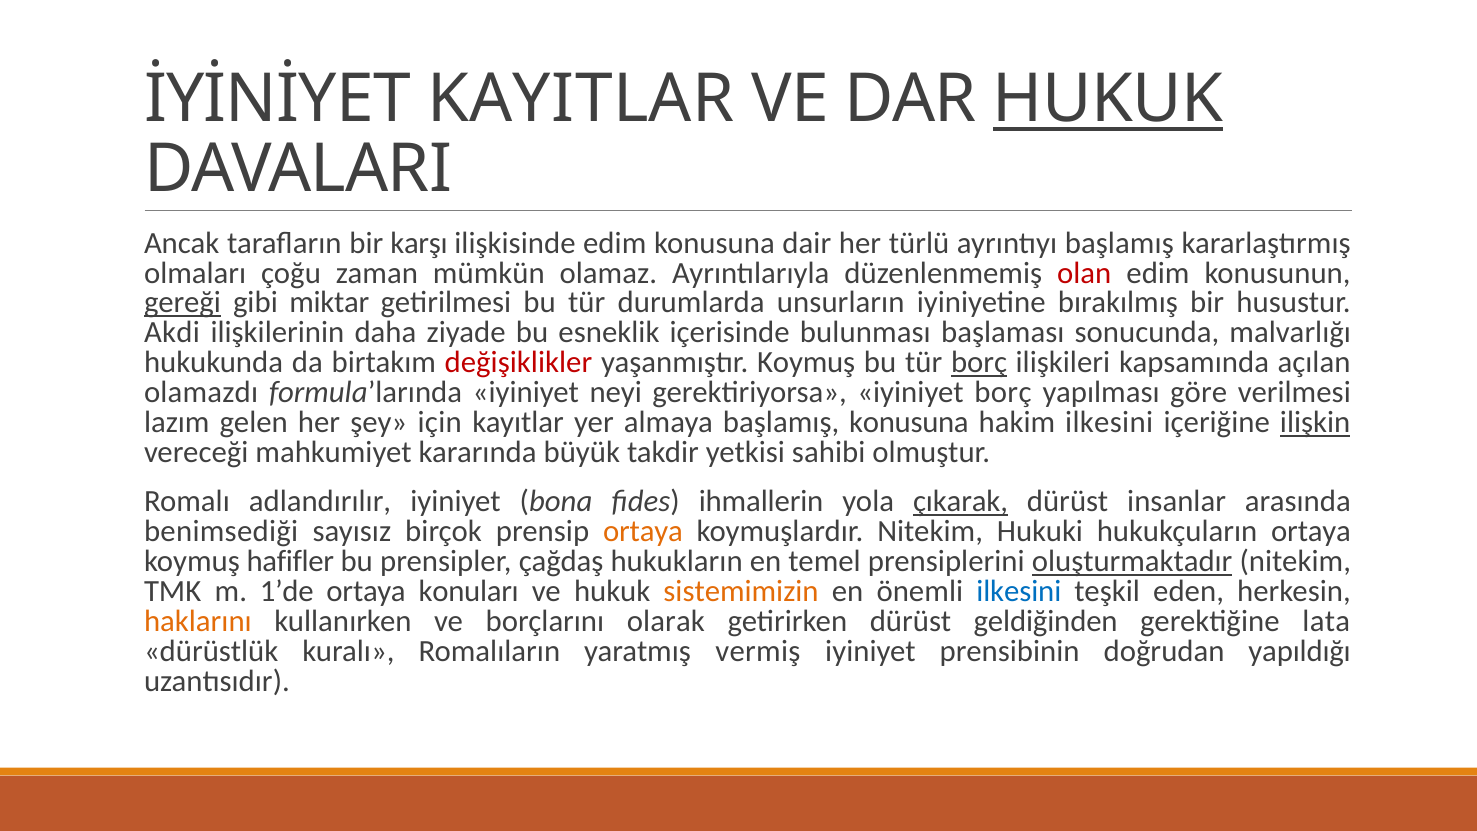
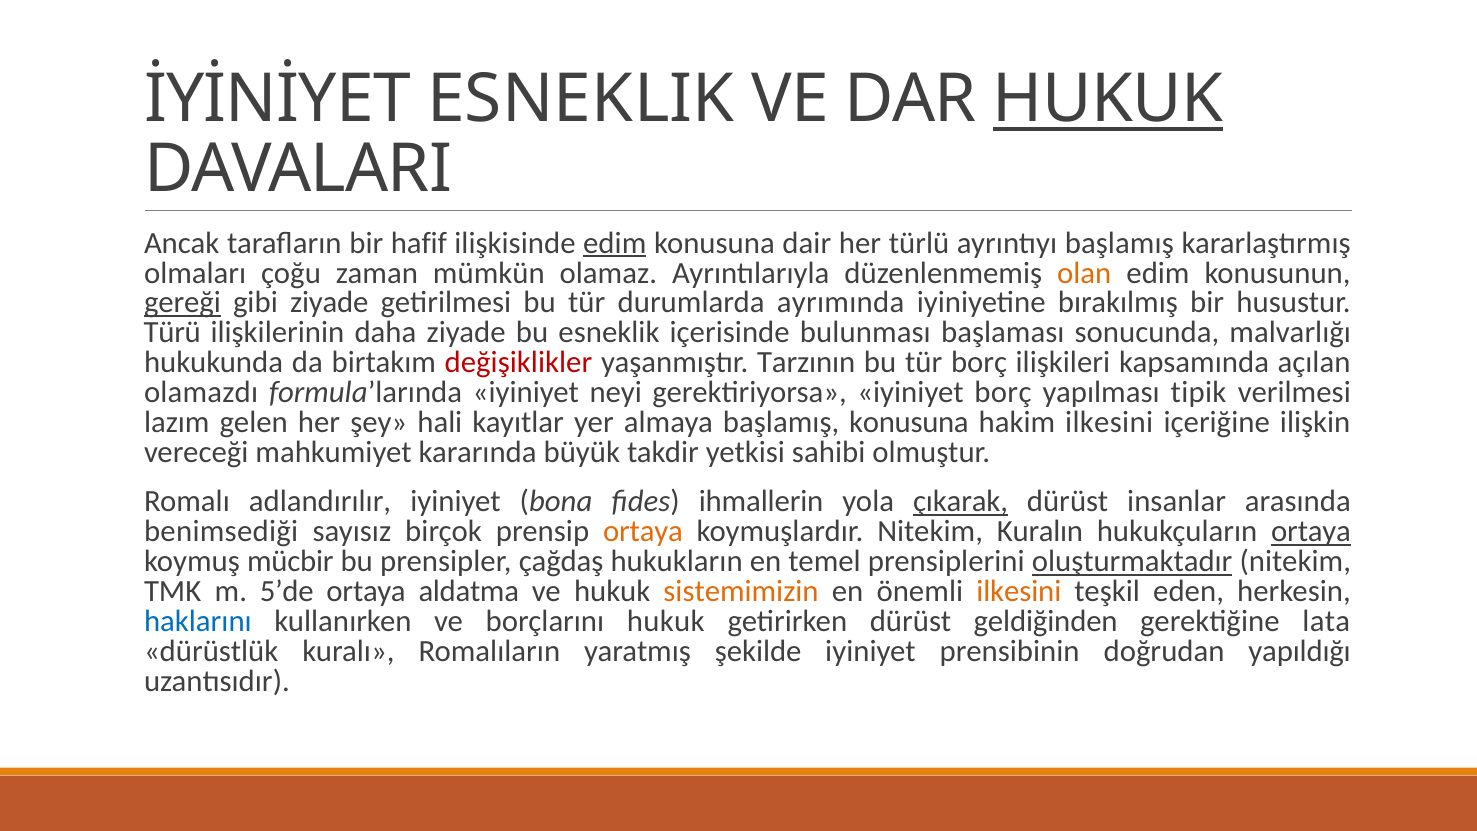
İYİNİYET KAYITLAR: KAYITLAR -> ESNEKLIK
karşı: karşı -> hafif
edim at (615, 243) underline: none -> present
olan colour: red -> orange
gibi miktar: miktar -> ziyade
unsurların: unsurların -> ayrımında
Akdi: Akdi -> Türü
yaşanmıştır Koymuş: Koymuş -> Tarzının
borç at (979, 363) underline: present -> none
göre: göre -> tipik
için: için -> hali
ilişkin underline: present -> none
Hukuki: Hukuki -> Kuralın
ortaya at (1311, 531) underline: none -> present
hafifler: hafifler -> mücbir
1’de: 1’de -> 5’de
konuları: konuları -> aldatma
ilkesini at (1019, 591) colour: blue -> orange
haklarını colour: orange -> blue
borçlarını olarak: olarak -> hukuk
vermiş: vermiş -> şekilde
